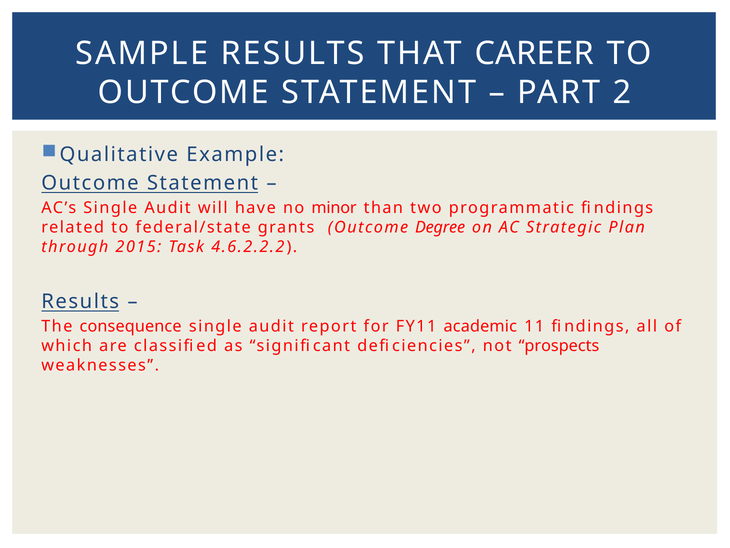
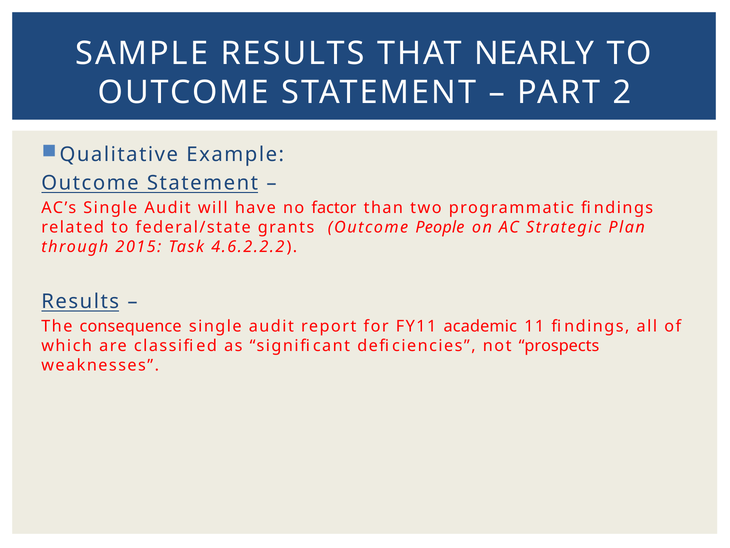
CAREER: CAREER -> NEARLY
minor: minor -> factor
Degree: Degree -> People
